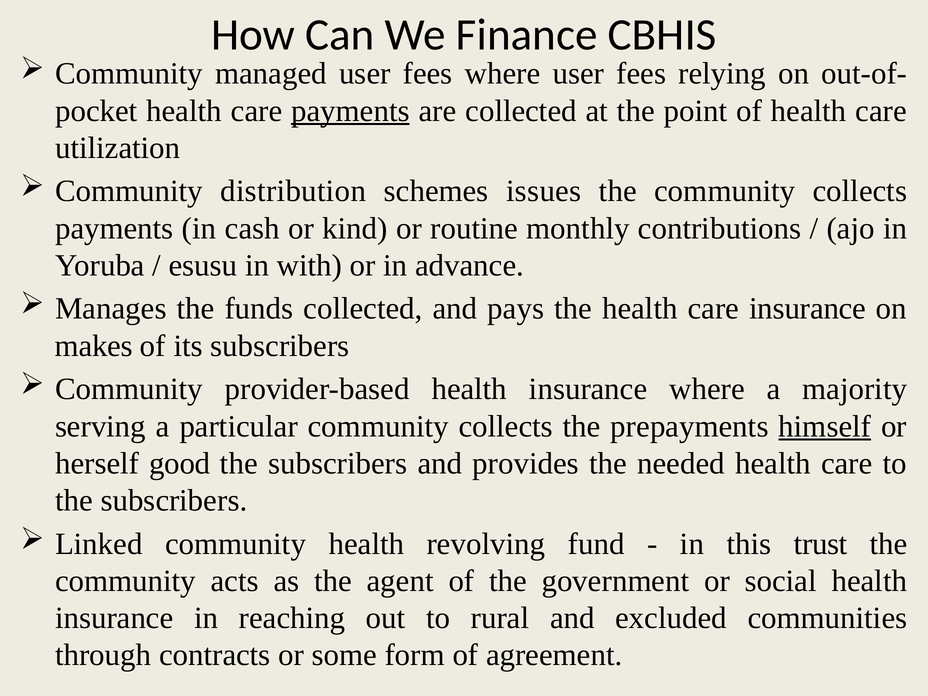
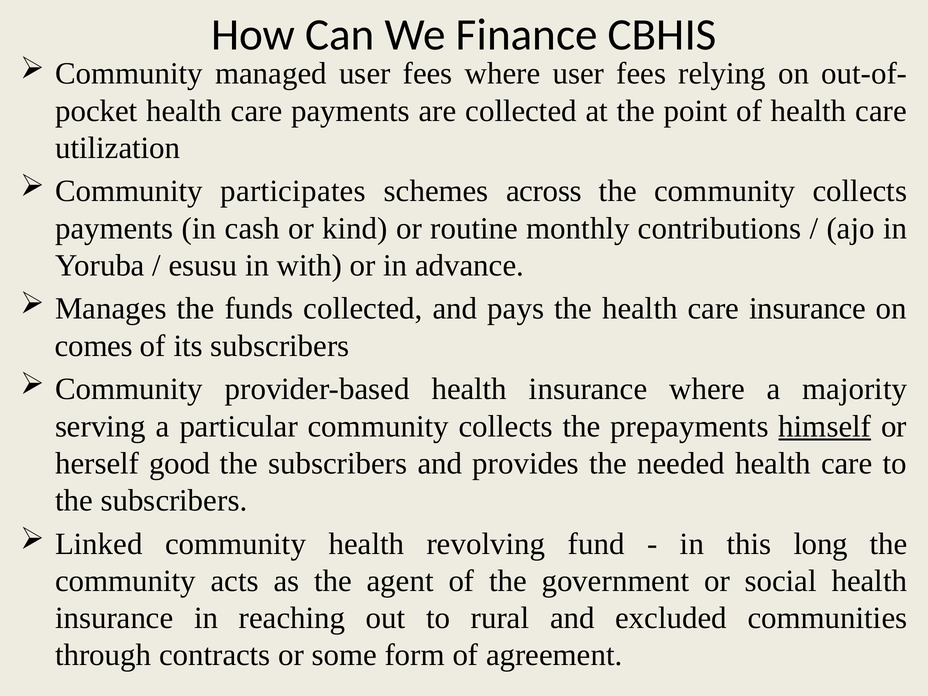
payments at (350, 111) underline: present -> none
distribution: distribution -> participates
issues: issues -> across
makes: makes -> comes
trust: trust -> long
